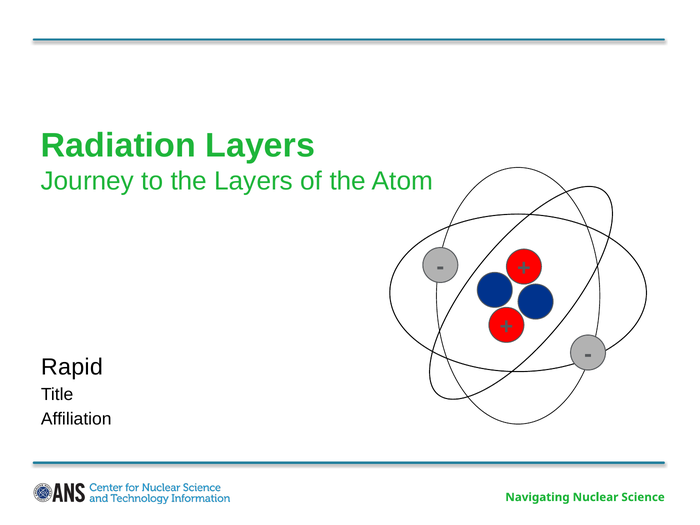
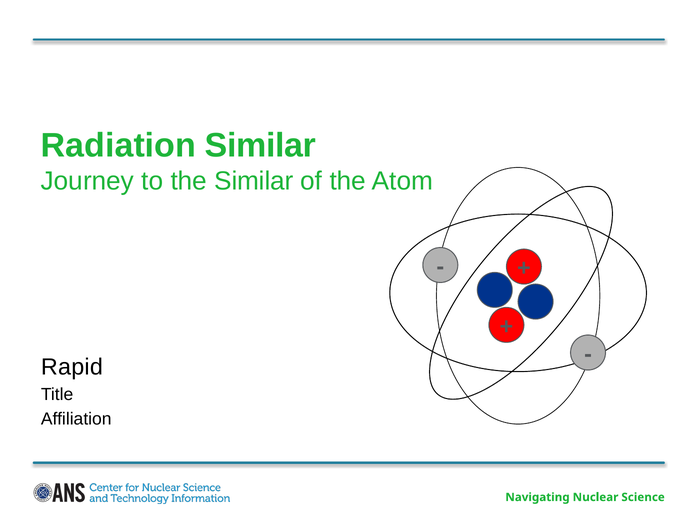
Radiation Layers: Layers -> Similar
the Layers: Layers -> Similar
